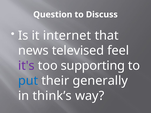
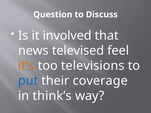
internet: internet -> involved
it's colour: purple -> orange
supporting: supporting -> televisions
generally: generally -> coverage
